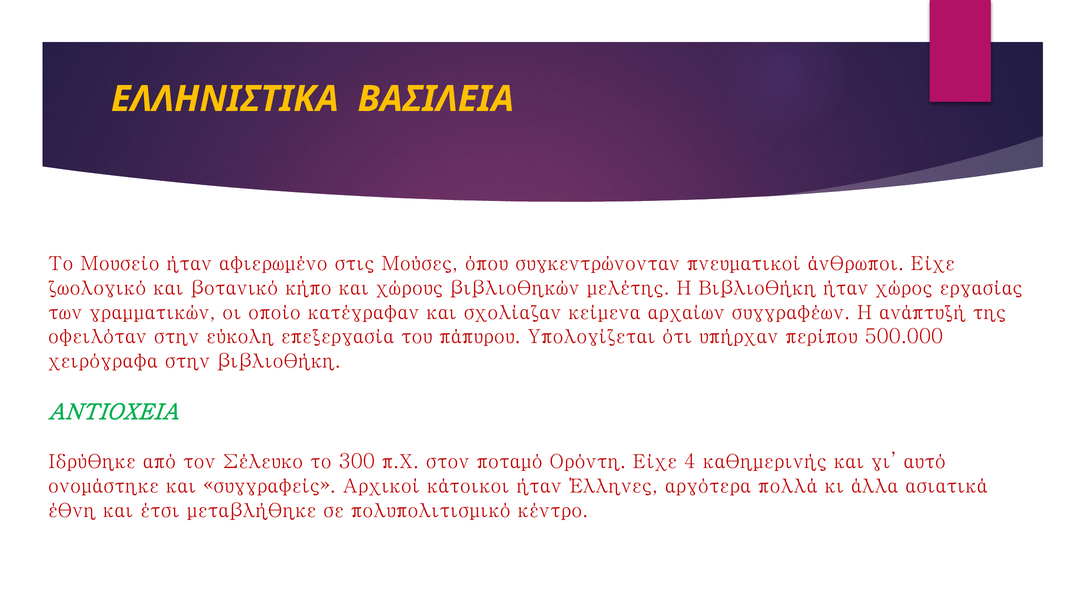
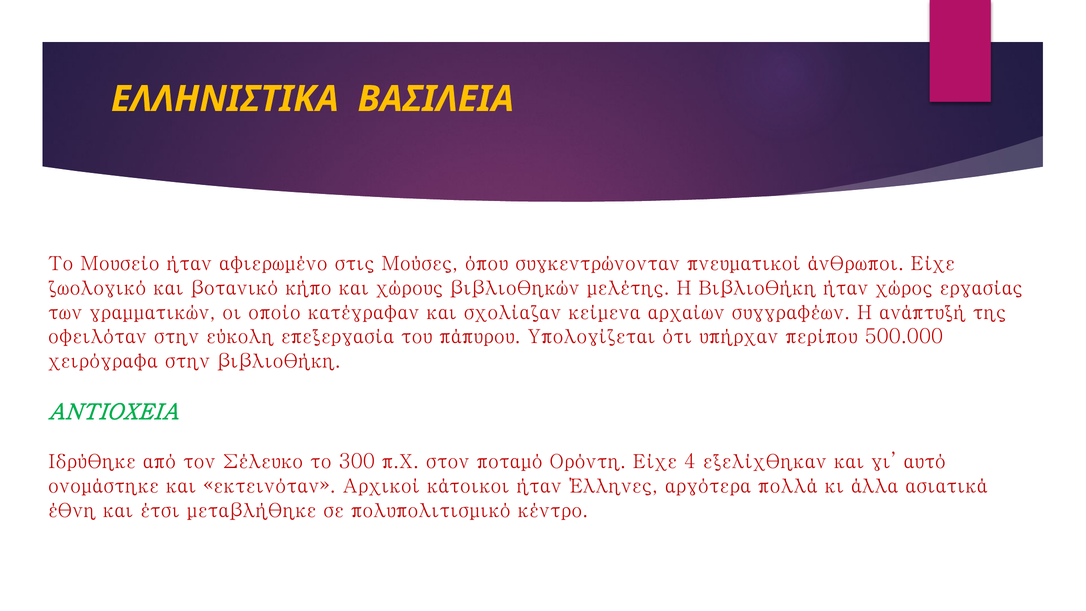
καθημερινής: καθημερινής -> εξελίχθηκαν
συγγραφείς: συγγραφείς -> εκτεινόταν
